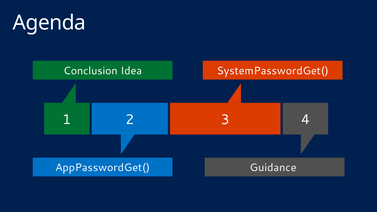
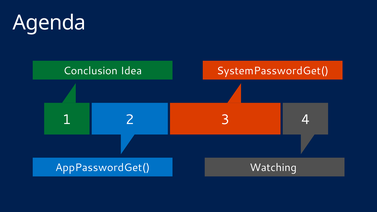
Guidance: Guidance -> Watching
